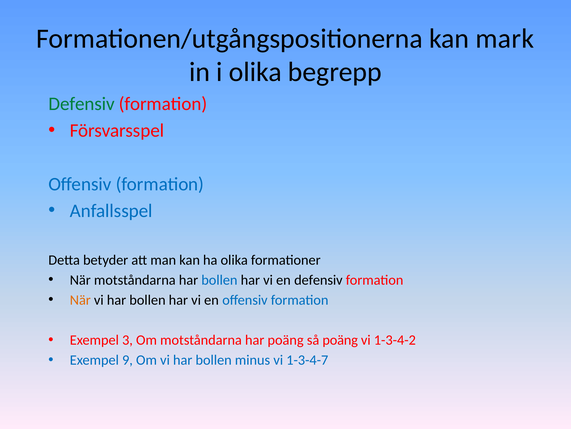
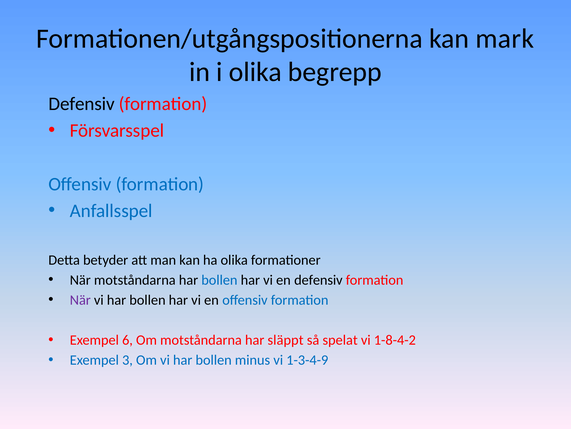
Defensiv at (82, 104) colour: green -> black
När at (80, 299) colour: orange -> purple
3: 3 -> 6
har poäng: poäng -> släppt
så poäng: poäng -> spelat
1-3-4-2: 1-3-4-2 -> 1-8-4-2
9: 9 -> 3
1-3-4-7: 1-3-4-7 -> 1-3-4-9
